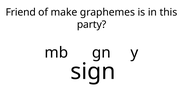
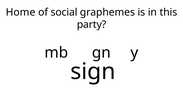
Friend: Friend -> Home
make: make -> social
